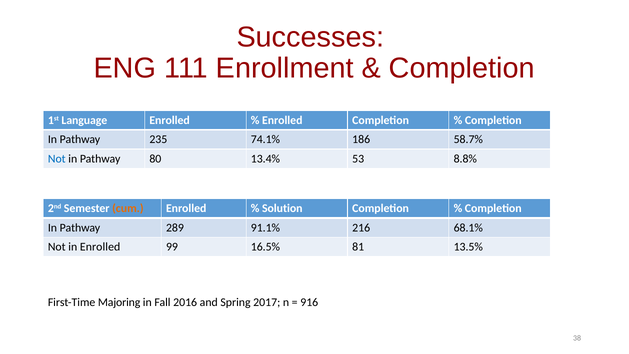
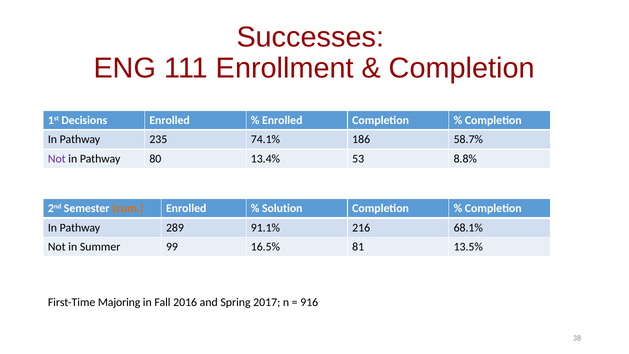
Language: Language -> Decisions
Not at (57, 159) colour: blue -> purple
in Enrolled: Enrolled -> Summer
